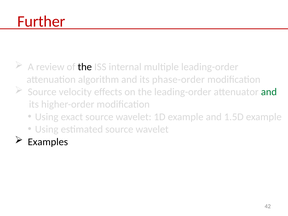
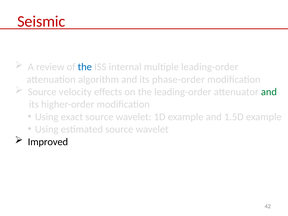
Further: Further -> Seismic
the at (85, 67) colour: black -> blue
Examples: Examples -> Improved
